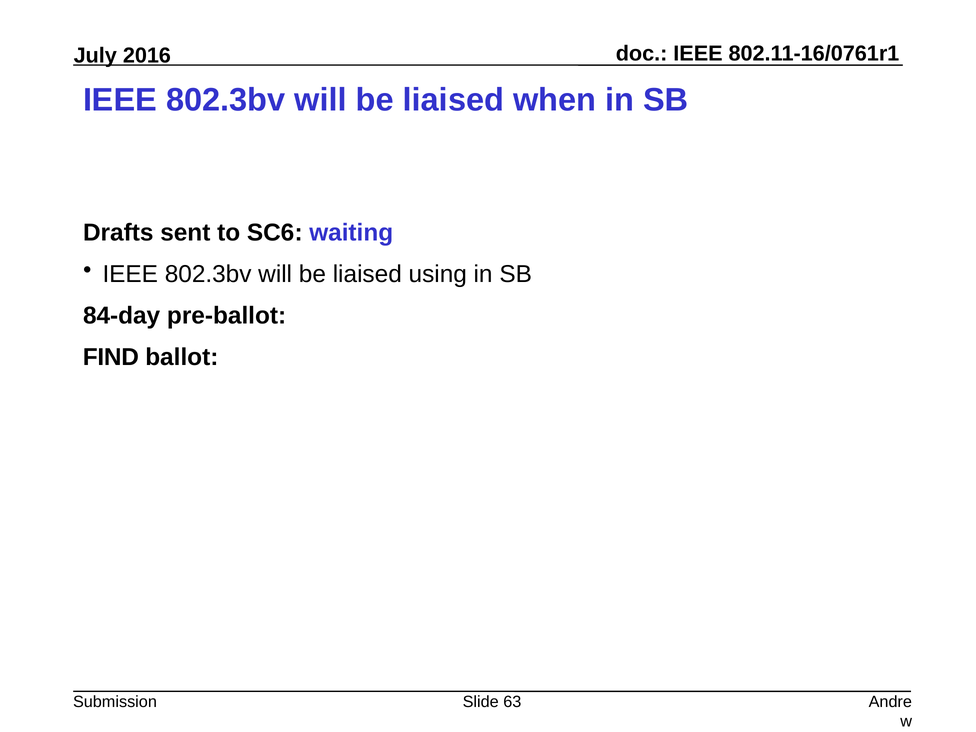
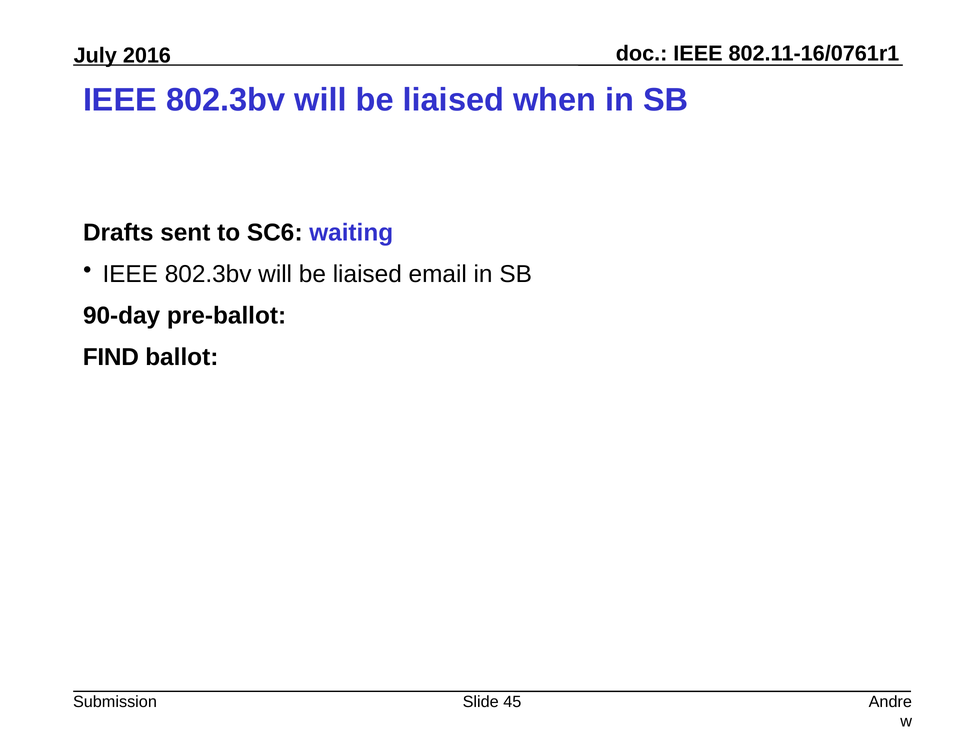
using: using -> email
84-day: 84-day -> 90-day
63: 63 -> 45
